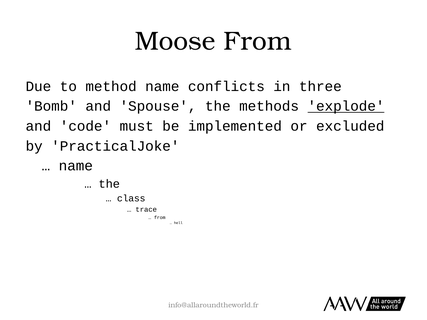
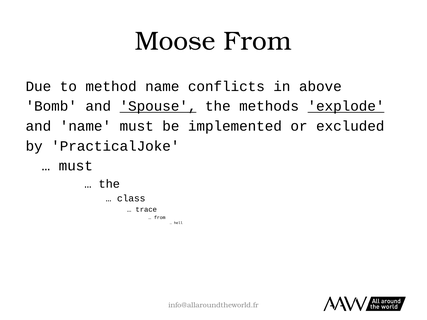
three: three -> above
Spouse underline: none -> present
and code: code -> name
name at (76, 166): name -> must
